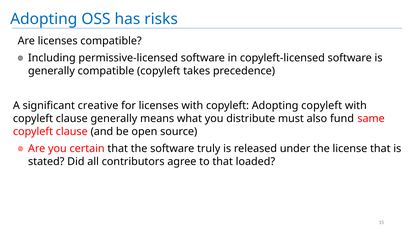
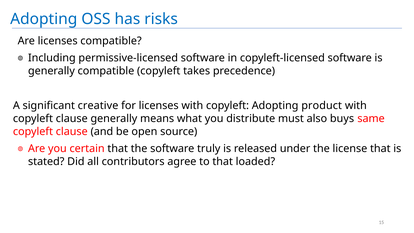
Adopting copyleft: copyleft -> product
fund: fund -> buys
